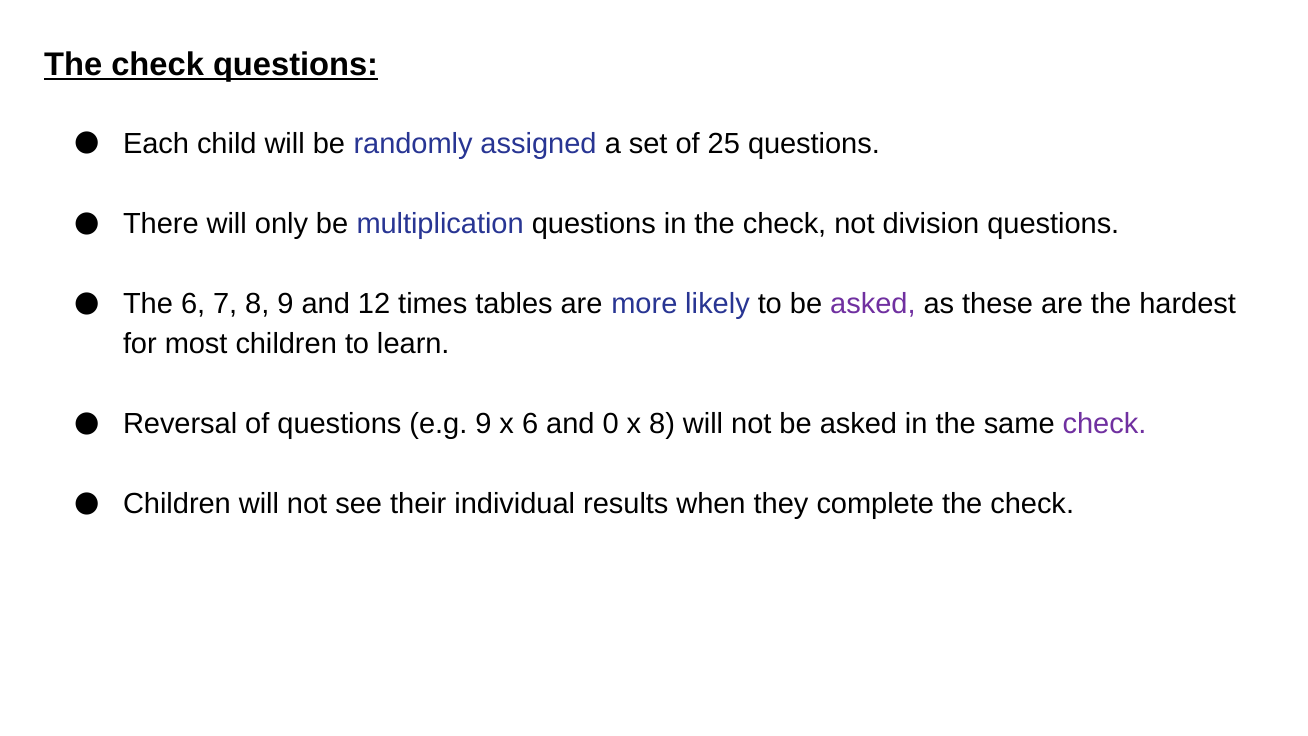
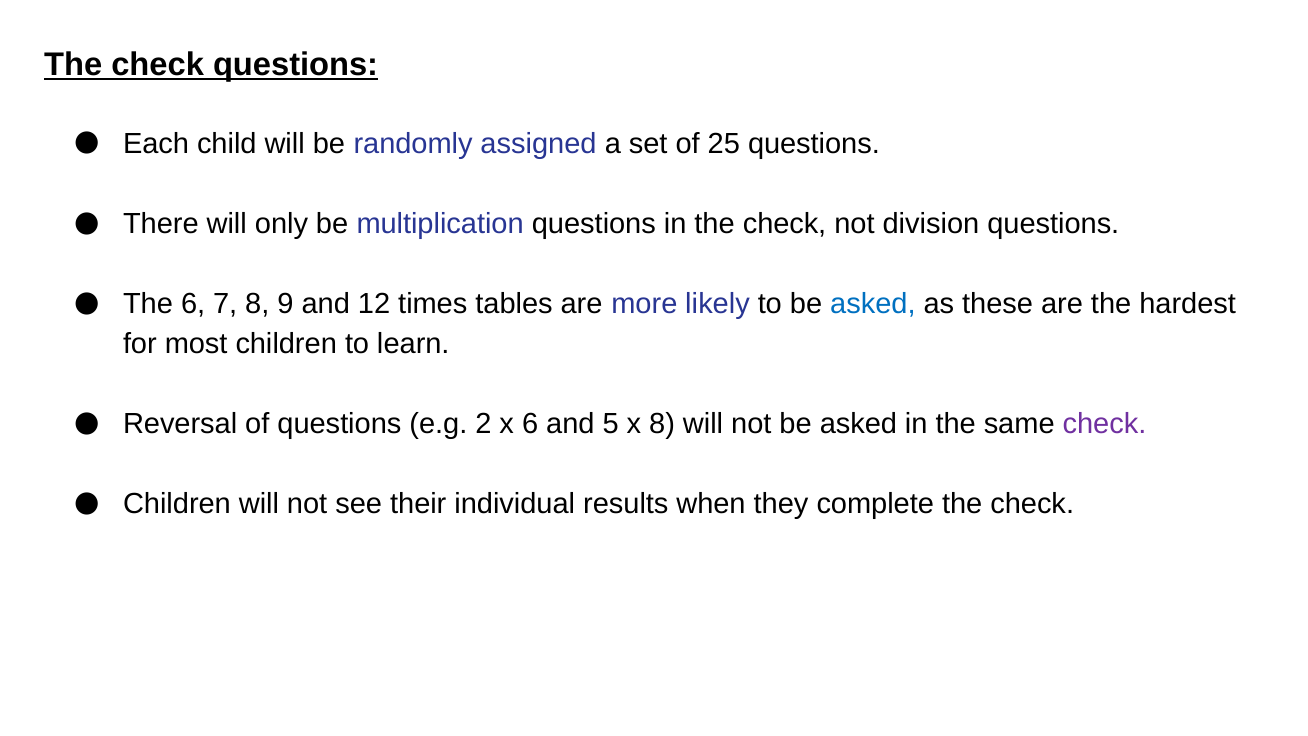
asked at (873, 304) colour: purple -> blue
e.g 9: 9 -> 2
0: 0 -> 5
